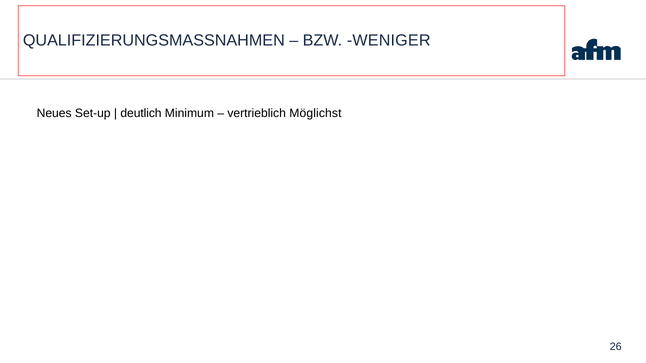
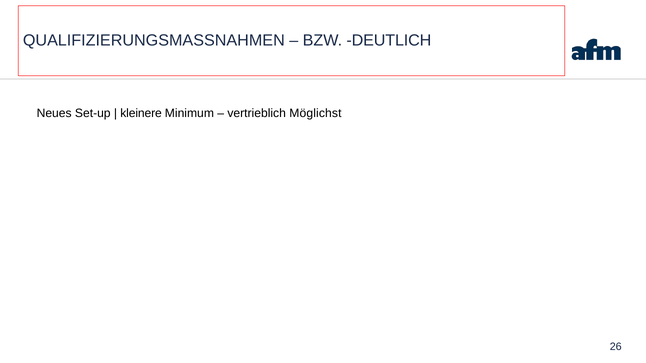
WENIGER: WENIGER -> DEUTLICH
deutlich: deutlich -> kleinere
